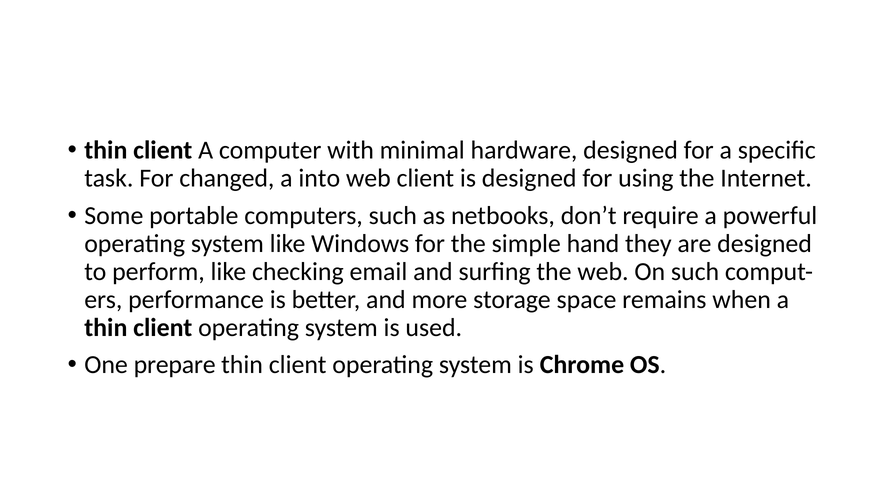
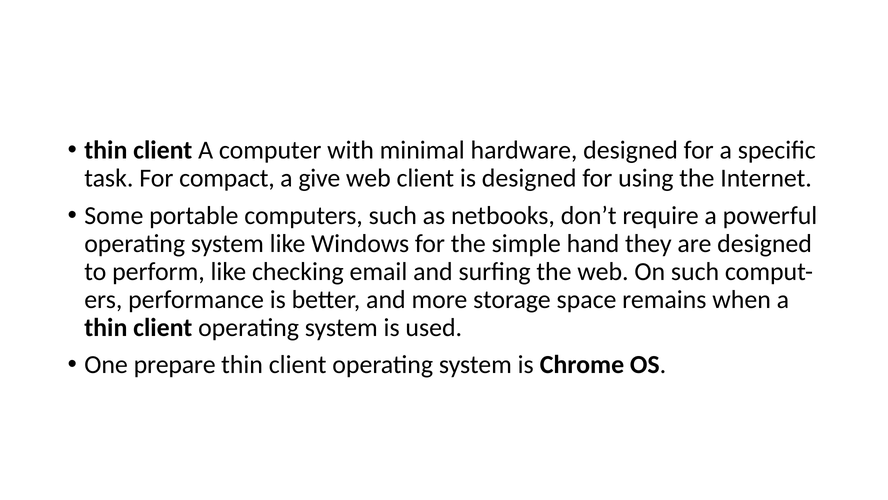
changed: changed -> compact
into: into -> give
